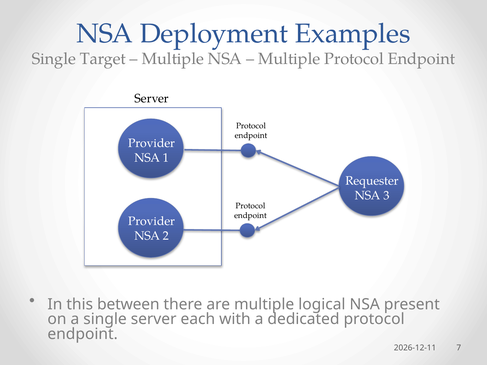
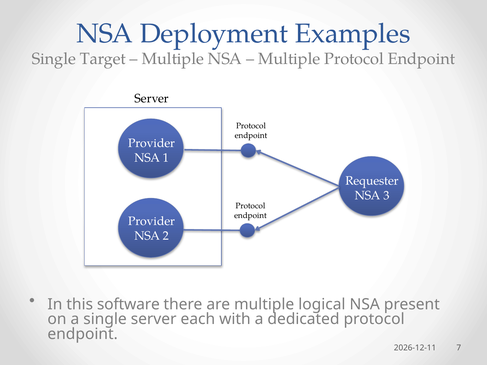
between: between -> software
